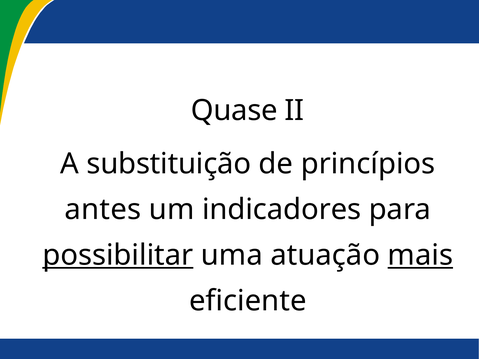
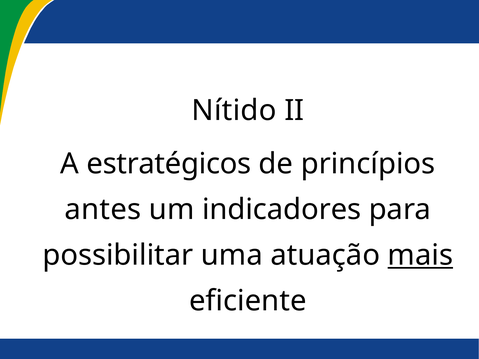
Quase: Quase -> Nítido
substituição: substituição -> estratégicos
possibilitar underline: present -> none
